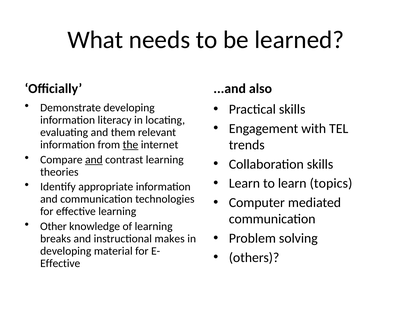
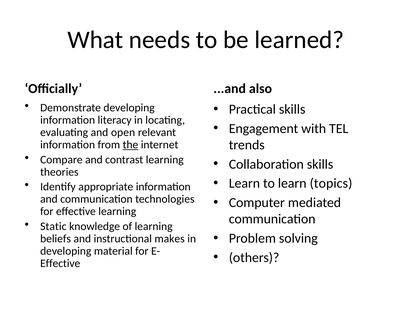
them: them -> open
and at (94, 160) underline: present -> none
Other: Other -> Static
breaks: breaks -> beliefs
